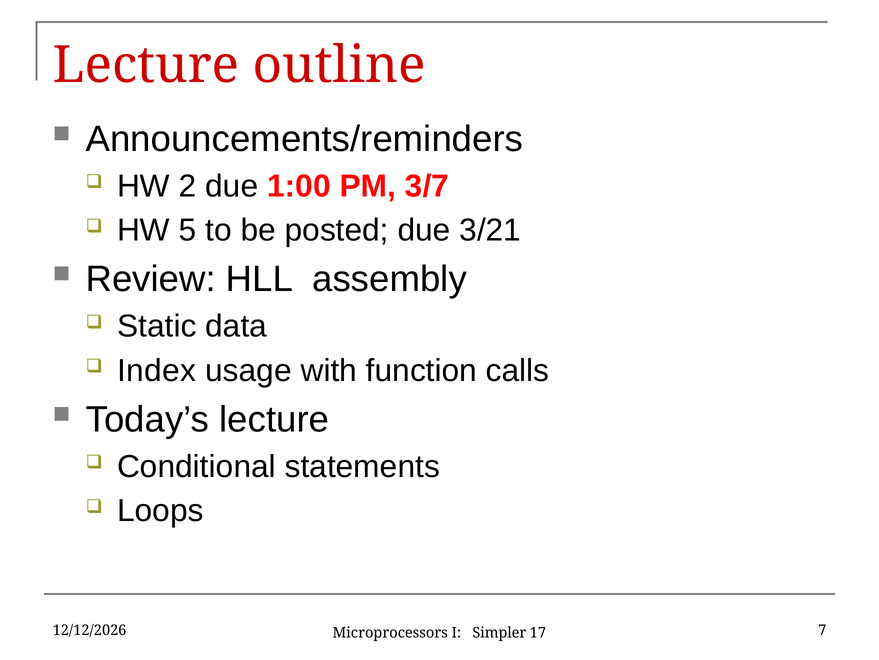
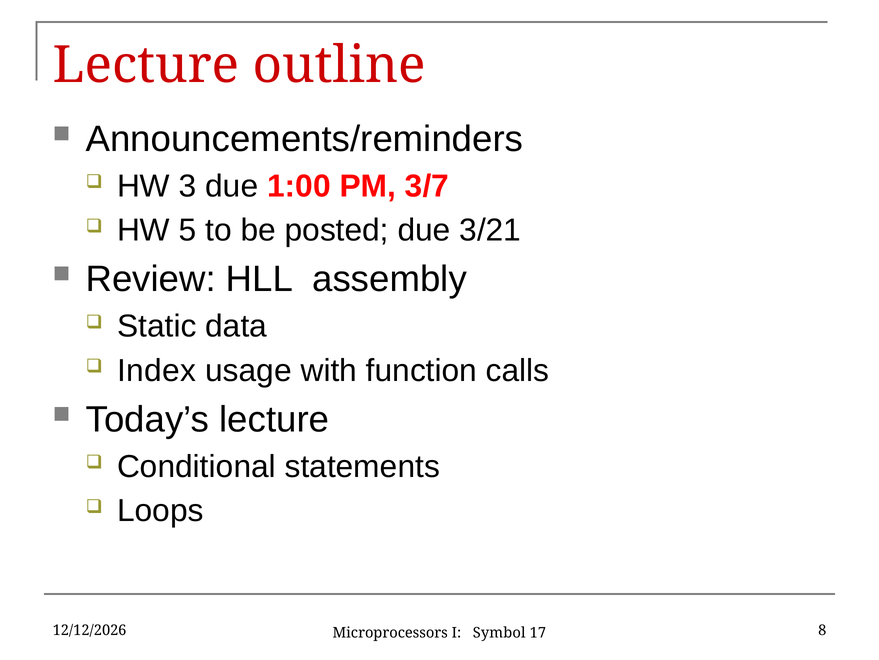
2: 2 -> 3
Simpler: Simpler -> Symbol
7: 7 -> 8
